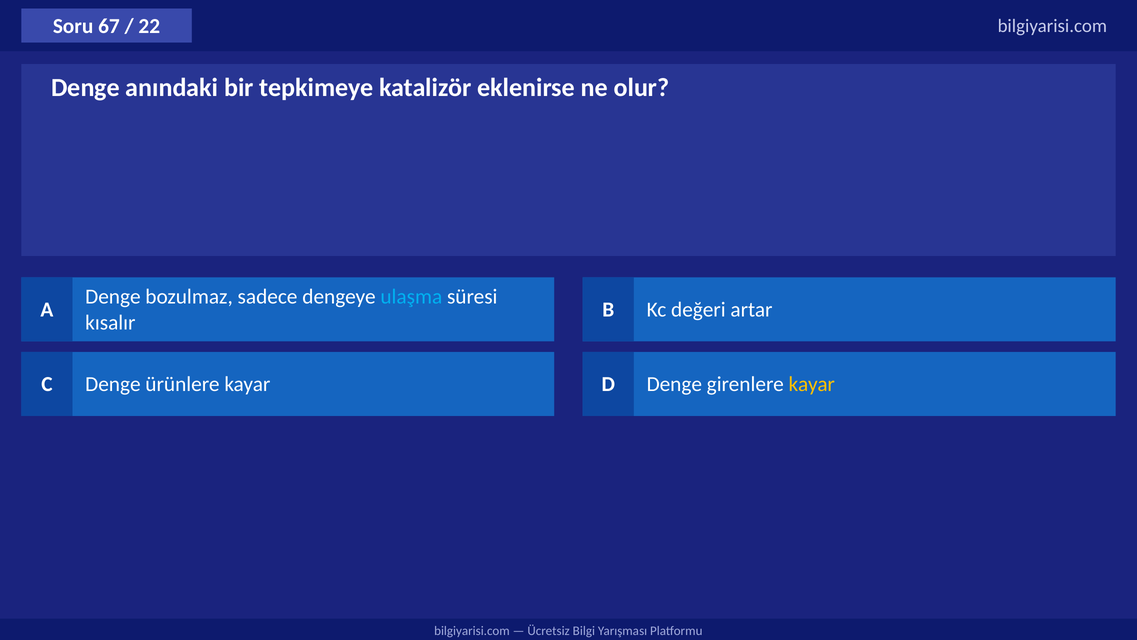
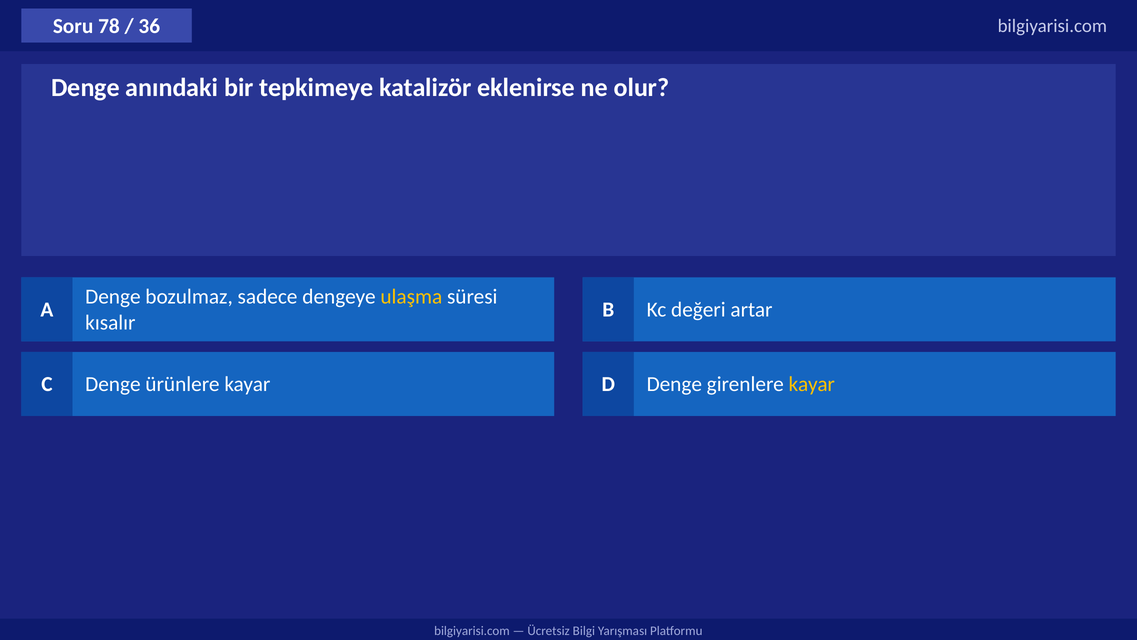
67: 67 -> 78
22: 22 -> 36
ulaşma colour: light blue -> yellow
